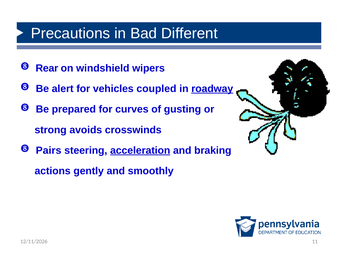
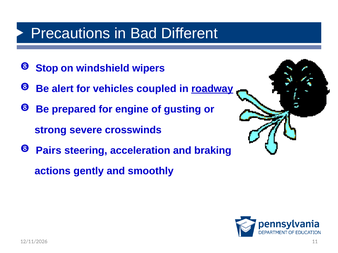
Rear: Rear -> Stop
curves: curves -> engine
avoids: avoids -> severe
acceleration underline: present -> none
